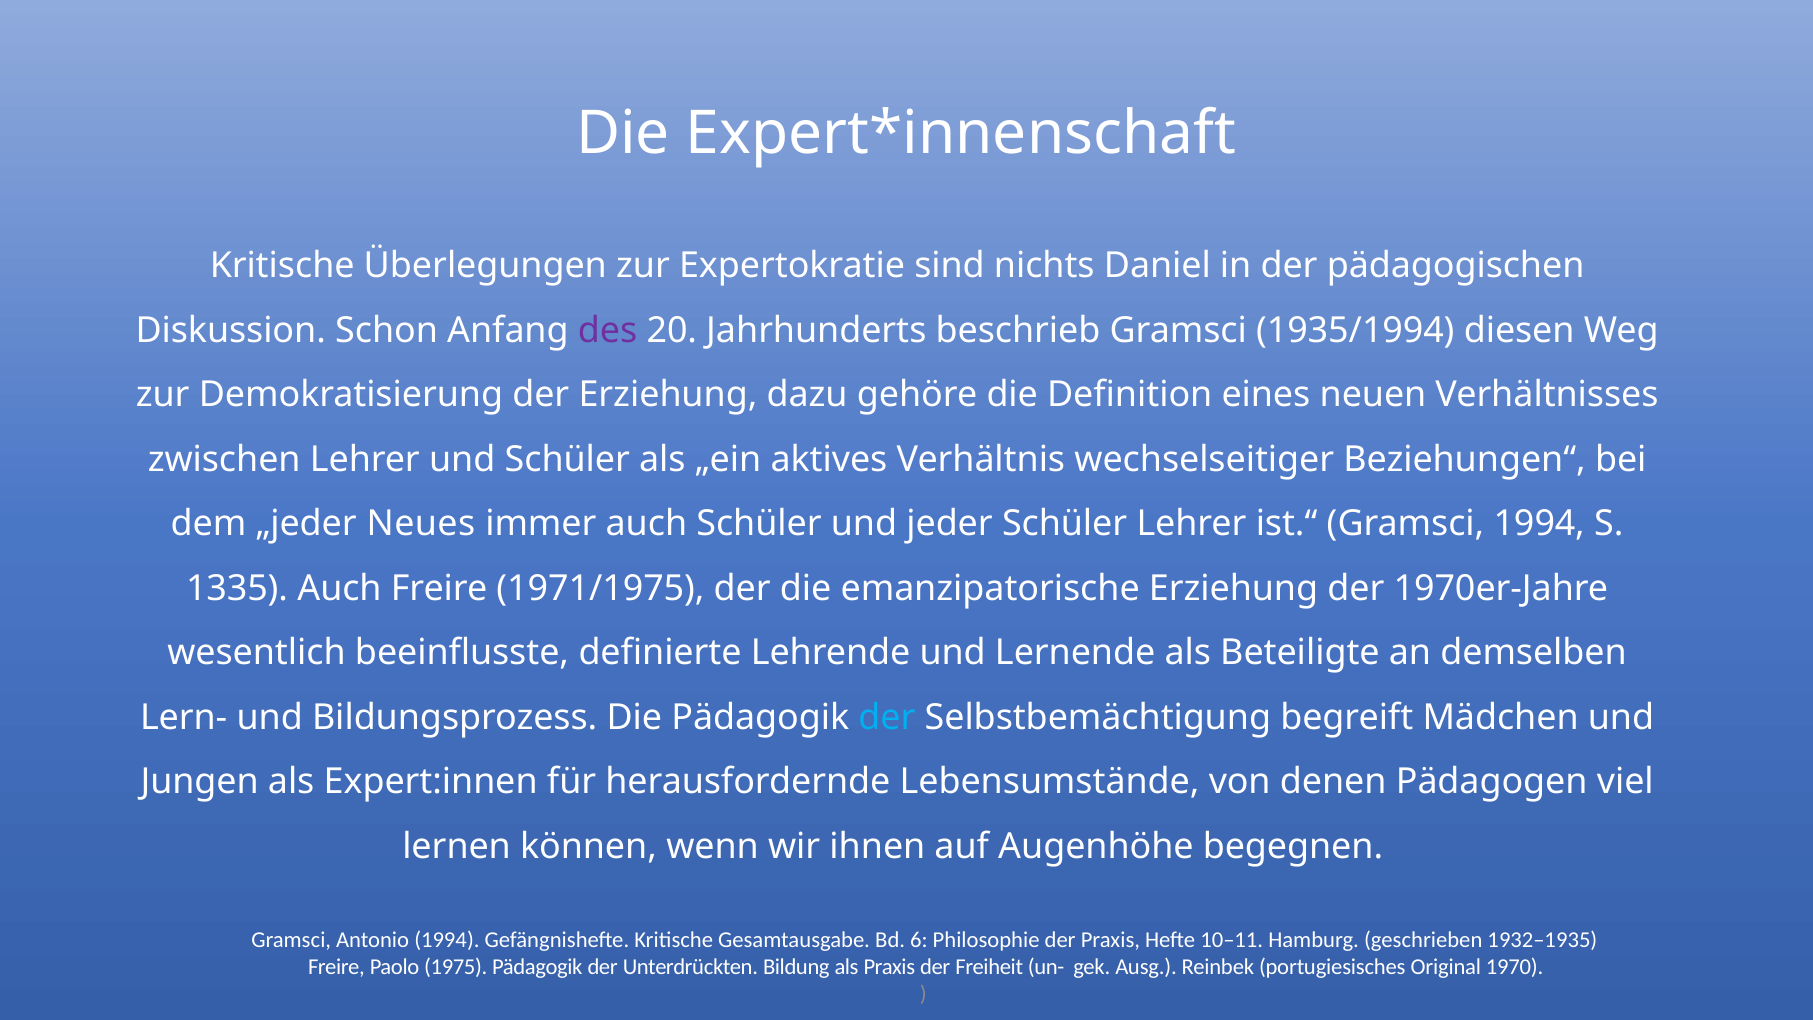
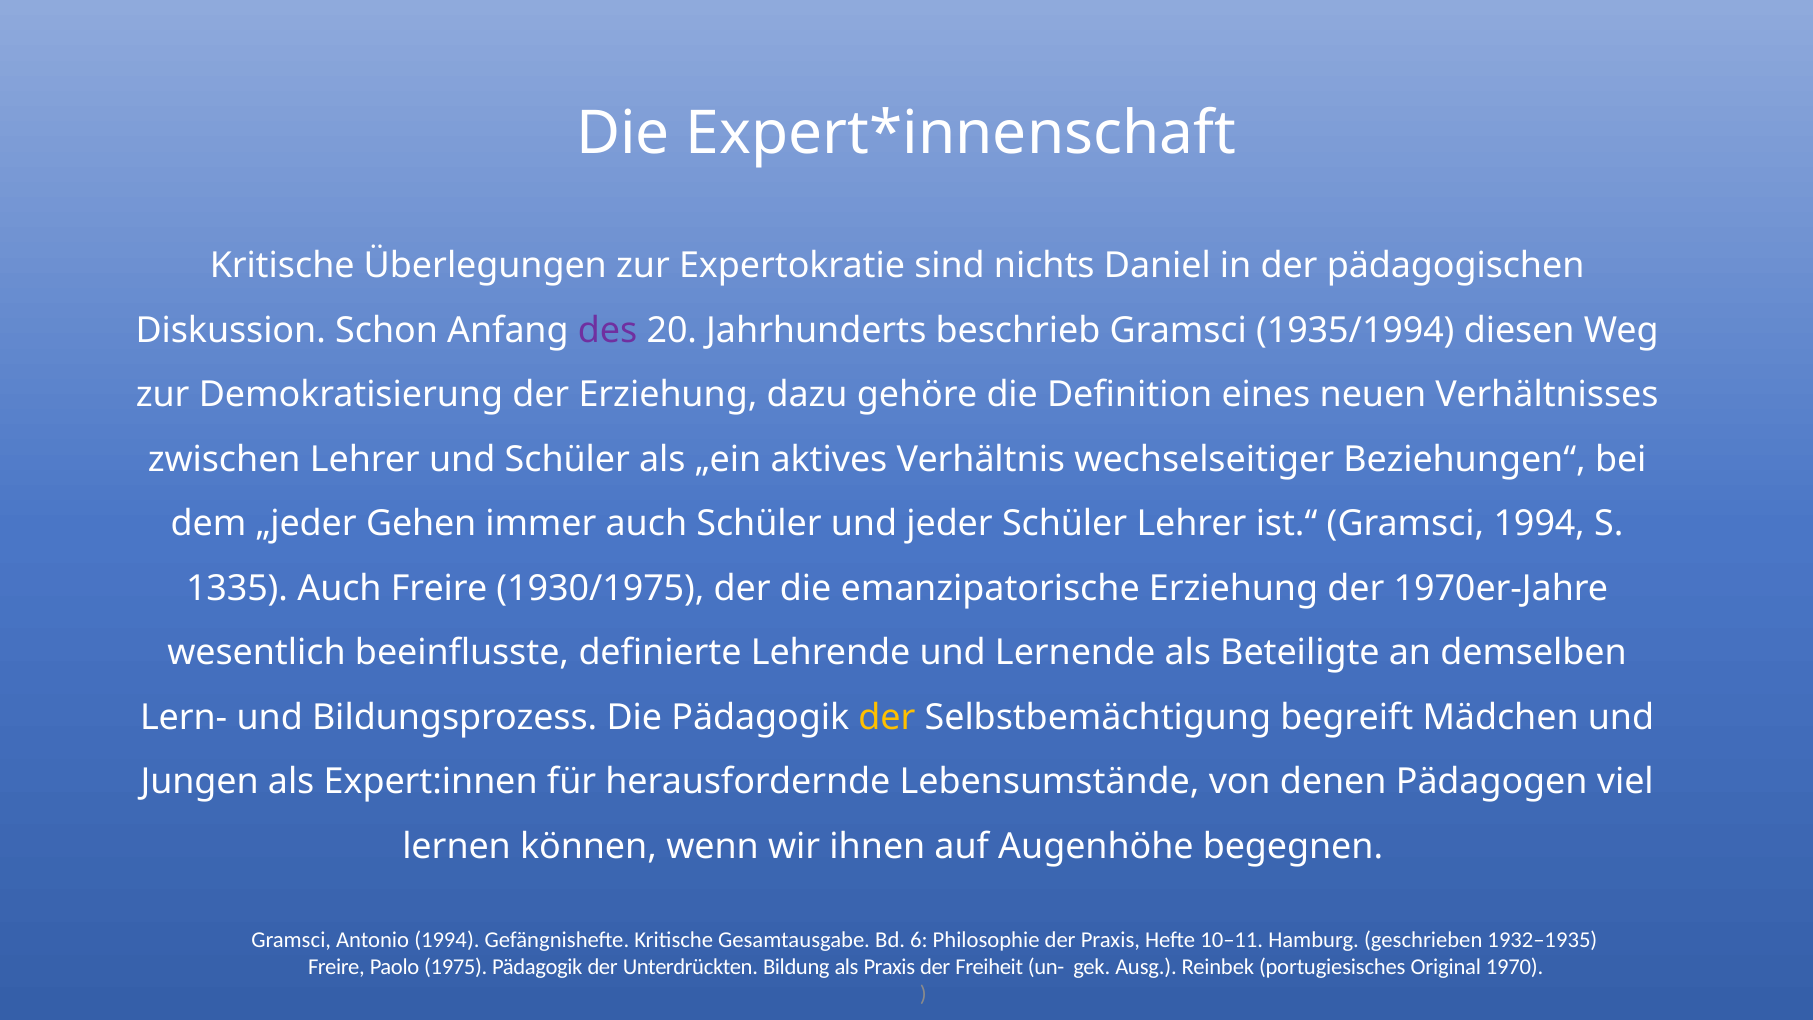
Neues: Neues -> Gehen
1971/1975: 1971/1975 -> 1930/1975
der at (887, 717) colour: light blue -> yellow
